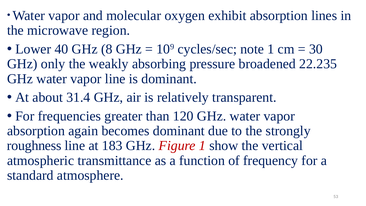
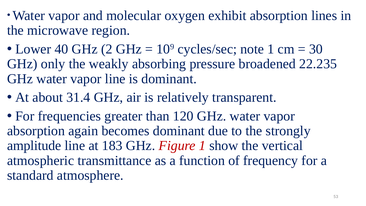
8: 8 -> 2
roughness: roughness -> amplitude
